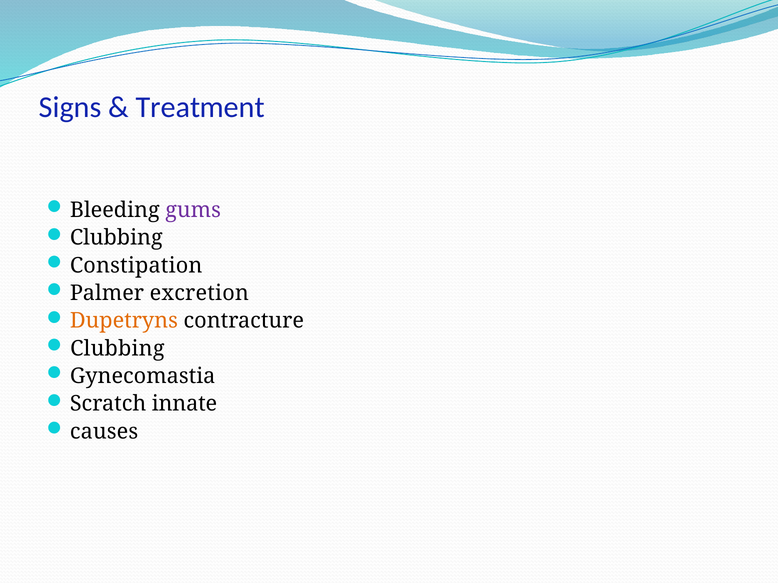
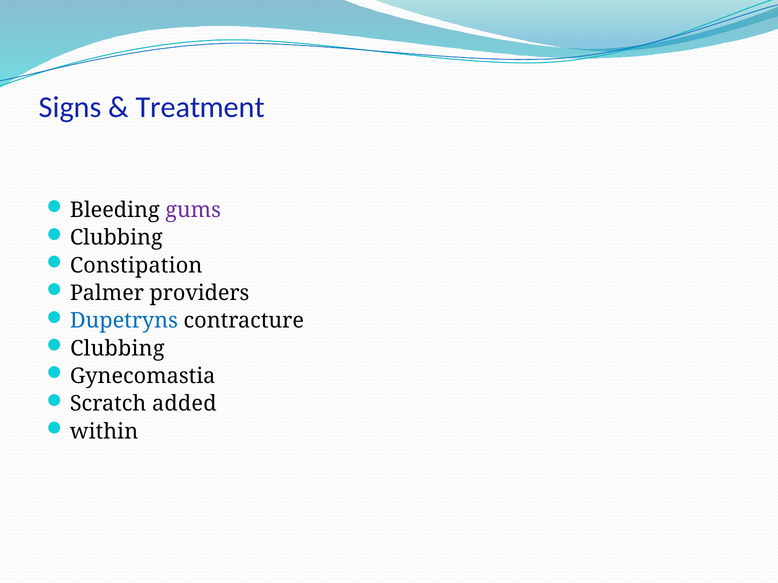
excretion: excretion -> providers
Dupetryns colour: orange -> blue
innate: innate -> added
causes: causes -> within
